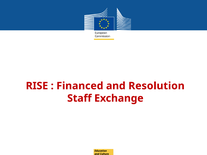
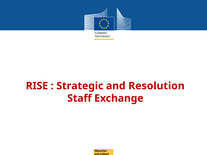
Financed: Financed -> Strategic
